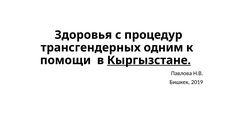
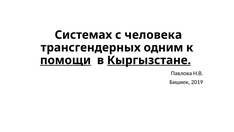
Здоровья: Здоровья -> Системах
процедур: процедур -> человека
помощи underline: none -> present
